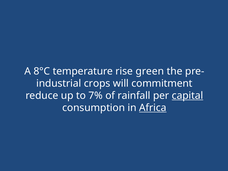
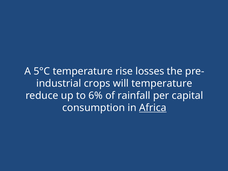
8°C: 8°C -> 5°C
green: green -> losses
will commitment: commitment -> temperature
7%: 7% -> 6%
capital underline: present -> none
